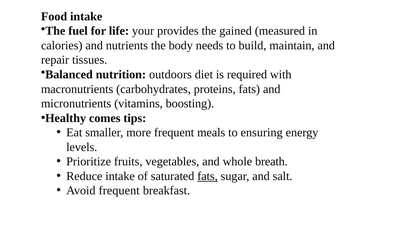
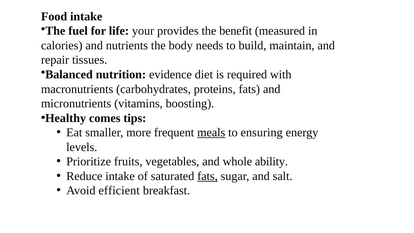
gained: gained -> benefit
outdoors: outdoors -> evidence
meals underline: none -> present
breath: breath -> ability
Avoid frequent: frequent -> efficient
